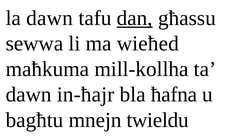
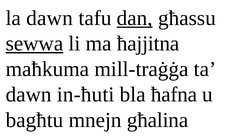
sewwa underline: none -> present
wieħed: wieħed -> ħajjitna
mill-kollha: mill-kollha -> mill-traġġa
in-ħajr: in-ħajr -> in-ħuti
twieldu: twieldu -> għalina
